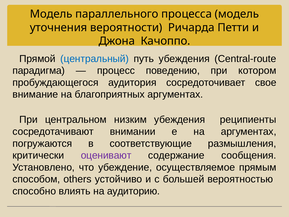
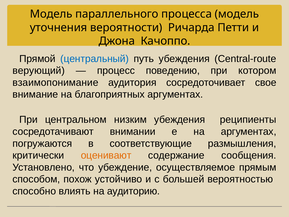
парадигма: парадигма -> верующий
пробуждающегося: пробуждающегося -> взаимопонимание
оценивают colour: purple -> orange
others: others -> похож
